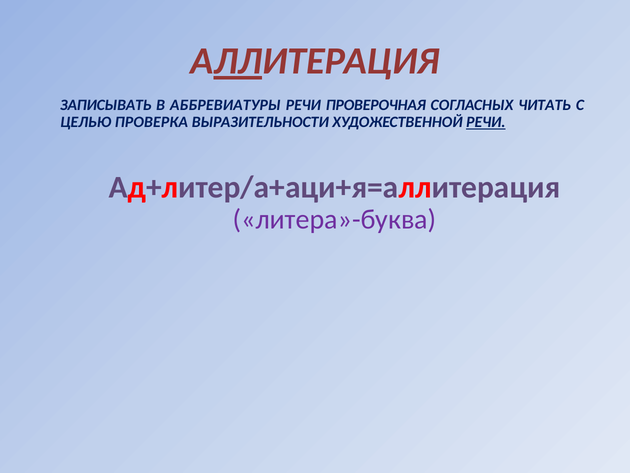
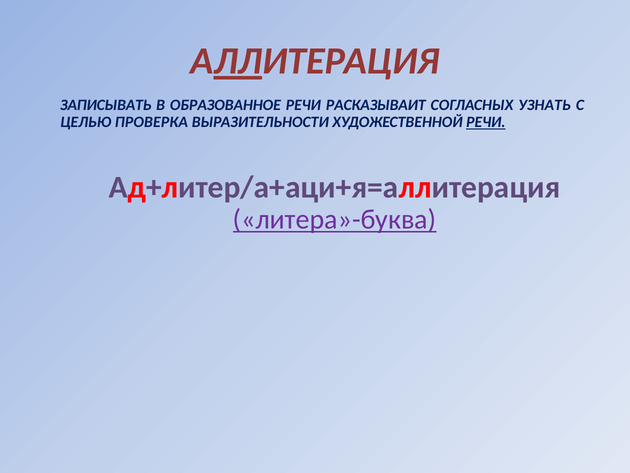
АББРЕВИАТУРЫ: АББРЕВИАТУРЫ -> ОБРАЗОВАННОЕ
ПРОВЕРОЧНАЯ: ПРОВЕРОЧНАЯ -> РАСКАЗЫВАИТ
ЧИТАТЬ: ЧИТАТЬ -> УЗНАТЬ
литера»-буква underline: none -> present
